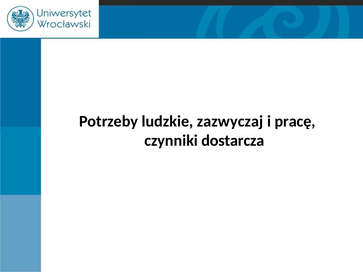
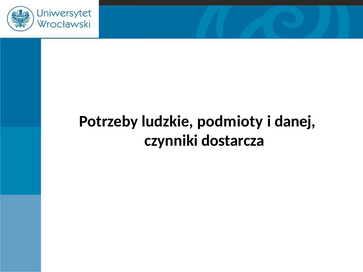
zazwyczaj: zazwyczaj -> podmioty
pracę: pracę -> danej
